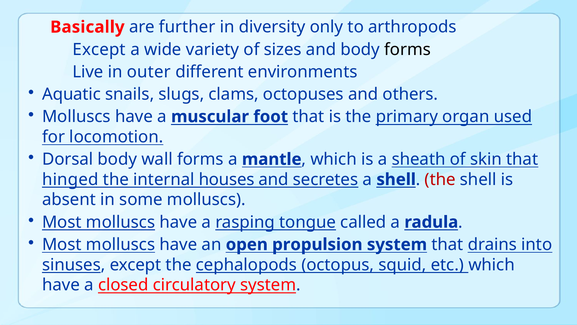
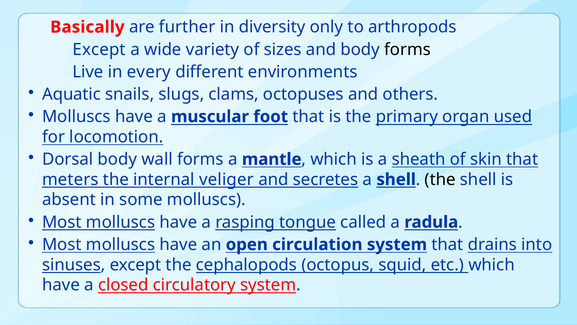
outer: outer -> every
hinged: hinged -> meters
houses: houses -> veliger
the at (440, 179) colour: red -> black
propulsion: propulsion -> circulation
